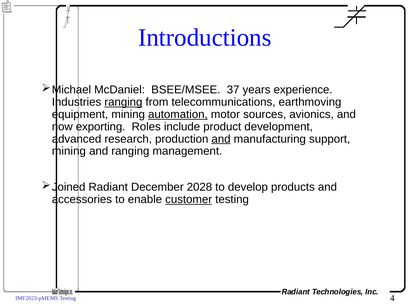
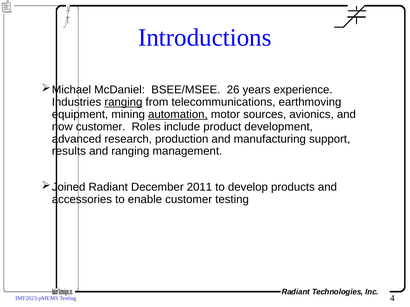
37: 37 -> 26
now exporting: exporting -> customer
and at (221, 139) underline: present -> none
mining at (69, 151): mining -> results
2028: 2028 -> 2011
customer at (189, 200) underline: present -> none
